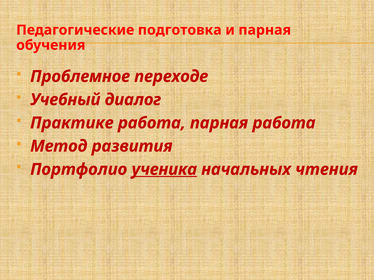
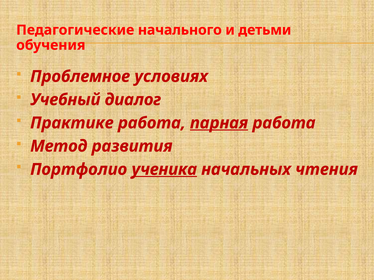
подготовка: подготовка -> начального
и парная: парная -> детьми
переходе: переходе -> условиях
парная at (219, 123) underline: none -> present
